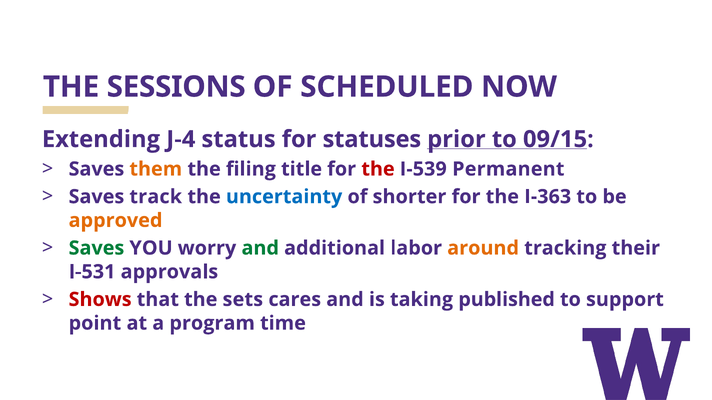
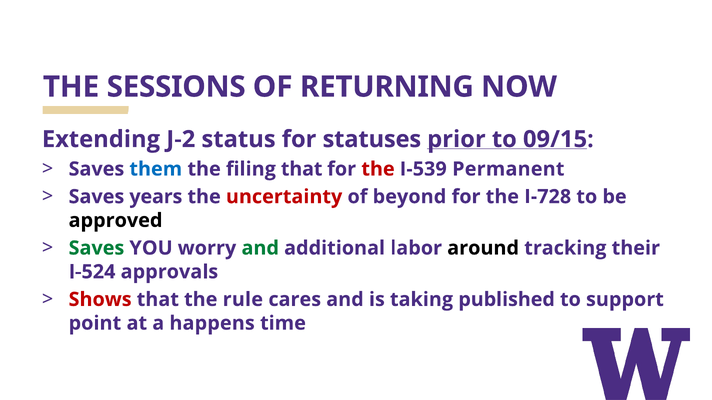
SCHEDULED: SCHEDULED -> RETURNING
J-4: J-4 -> J-2
them colour: orange -> blue
filing title: title -> that
track: track -> years
uncertainty colour: blue -> red
shorter: shorter -> beyond
I-363: I-363 -> I-728
approved colour: orange -> black
around colour: orange -> black
I-531: I-531 -> I-524
sets: sets -> rule
program: program -> happens
